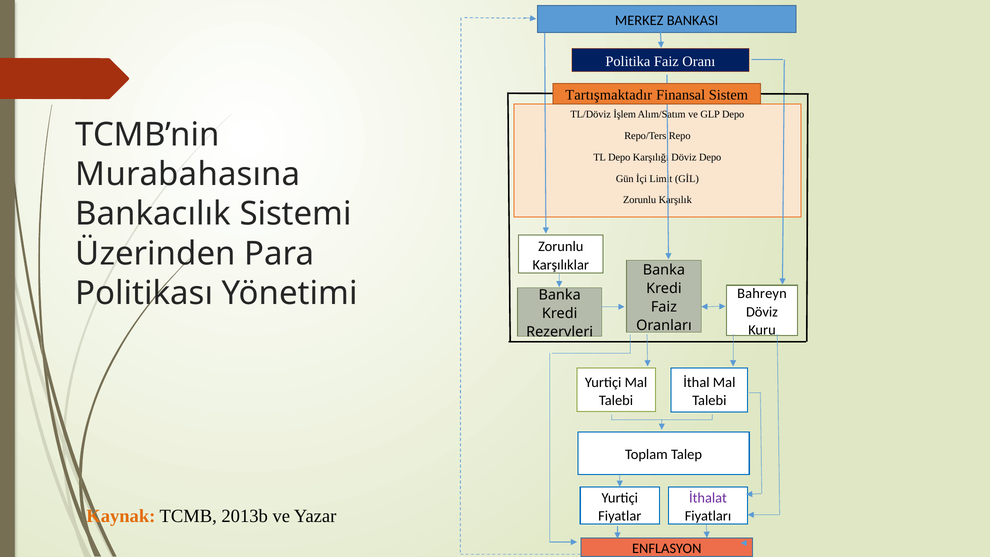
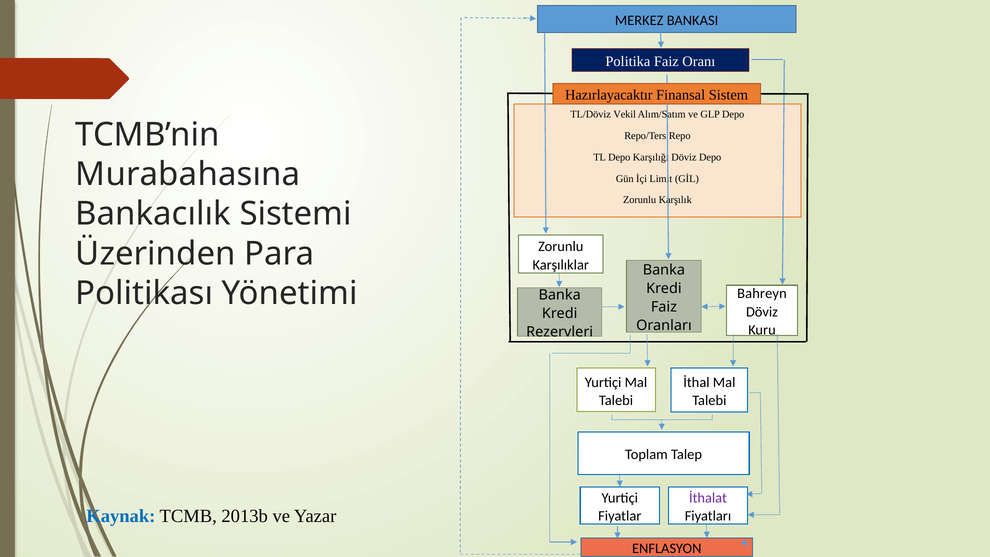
Tartışmaktadır: Tartışmaktadır -> Hazırlayacaktır
İşlem: İşlem -> Vekil
Kaynak colour: orange -> blue
